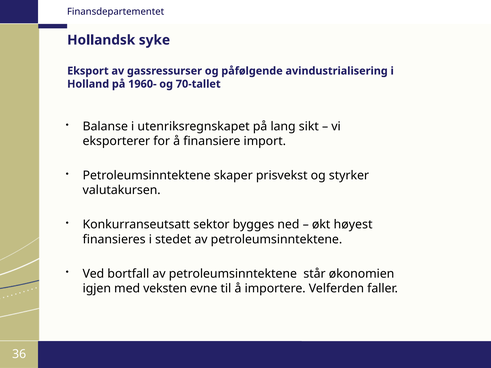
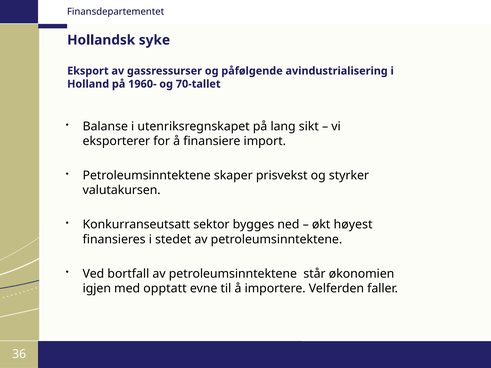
veksten: veksten -> opptatt
